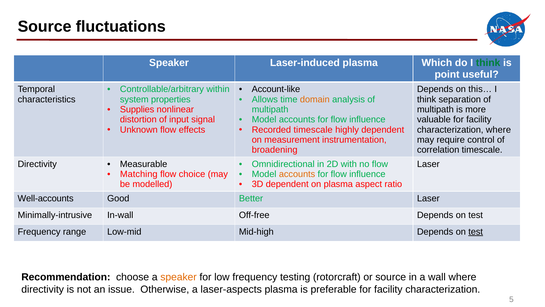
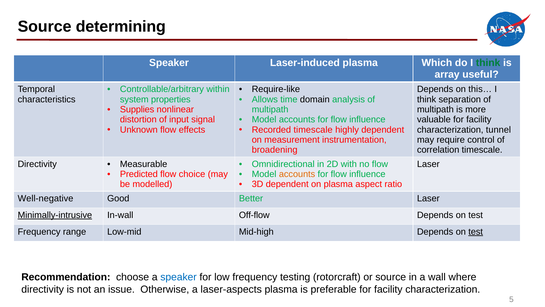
fluctuations: fluctuations -> determining
point: point -> array
Account-like: Account-like -> Require-like
domain colour: orange -> black
characterization where: where -> tunnel
Matching: Matching -> Predicted
Well-accounts: Well-accounts -> Well-negative
Minimally-intrusive underline: none -> present
Off-free: Off-free -> Off-flow
speaker at (179, 277) colour: orange -> blue
